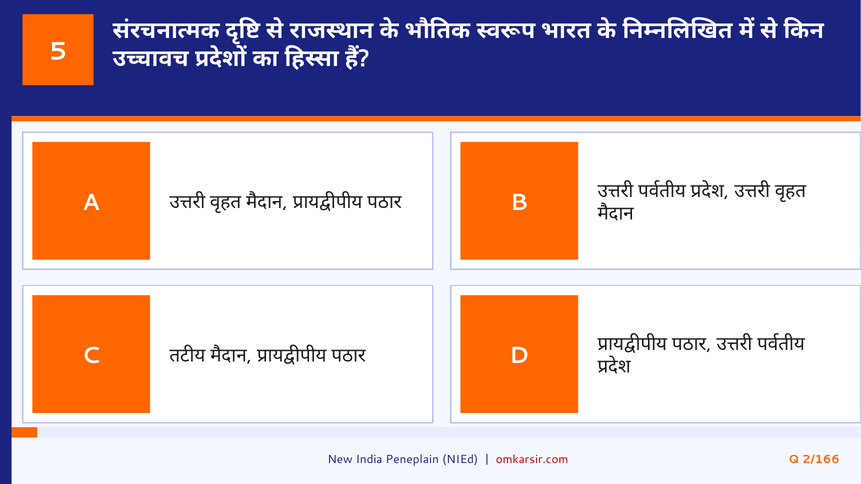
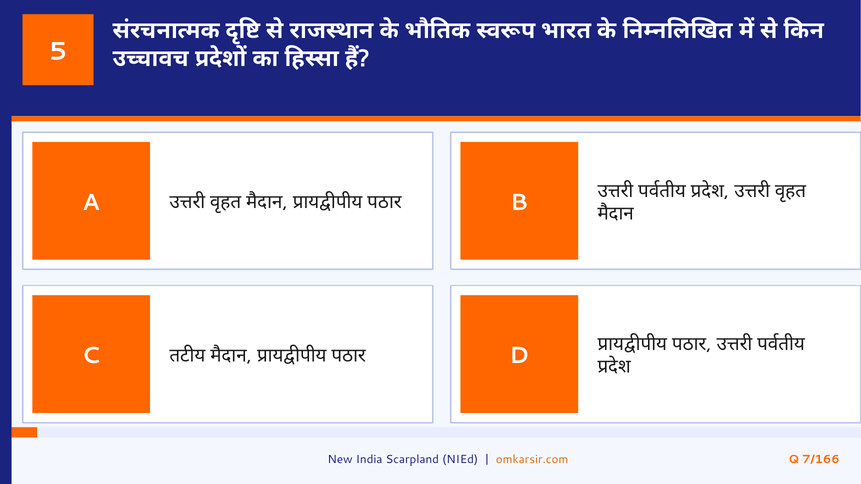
Peneplain: Peneplain -> Scarpland
omkarsir.com colour: red -> orange
2/166: 2/166 -> 7/166
